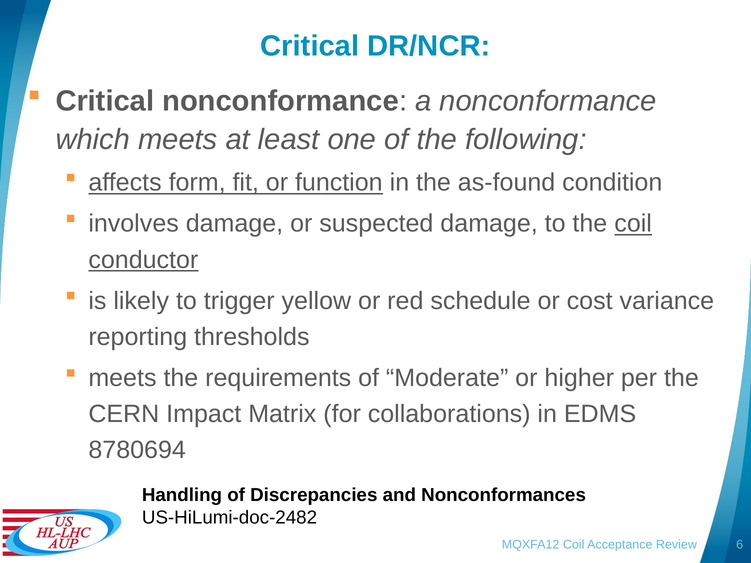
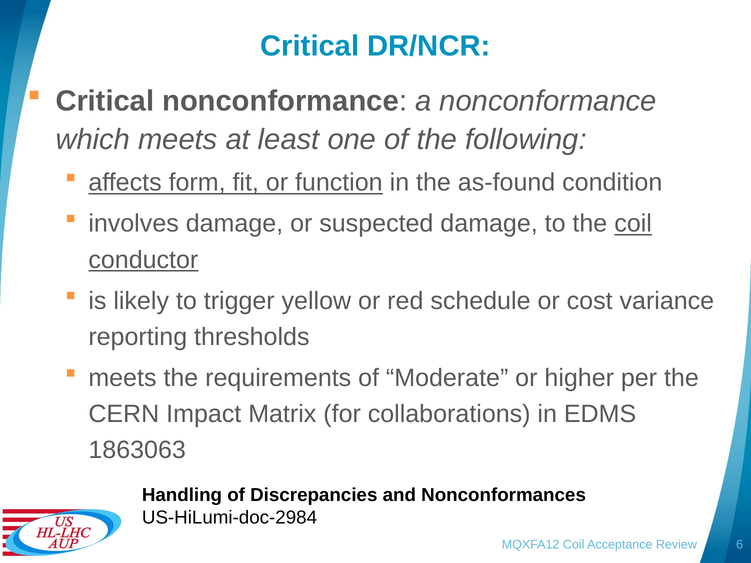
8780694: 8780694 -> 1863063
US-HiLumi-doc-2482: US-HiLumi-doc-2482 -> US-HiLumi-doc-2984
